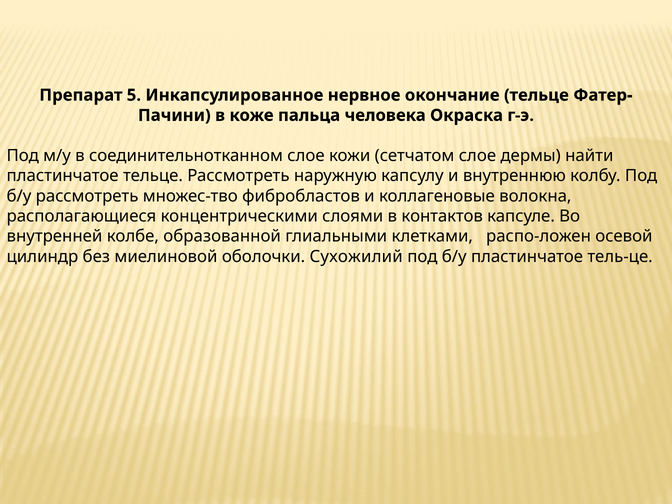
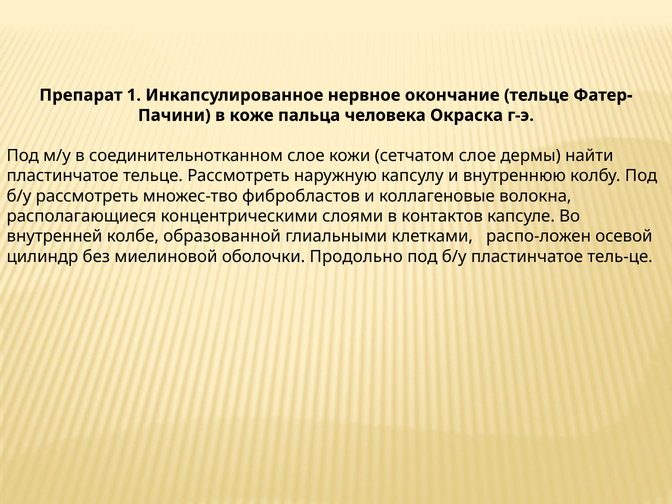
5: 5 -> 1
Сухожилий: Сухожилий -> Продольно
